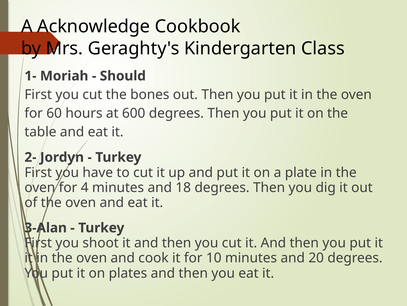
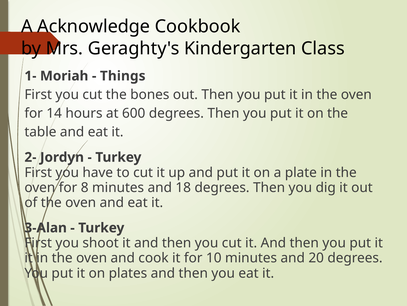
Should: Should -> Things
60: 60 -> 14
4: 4 -> 8
